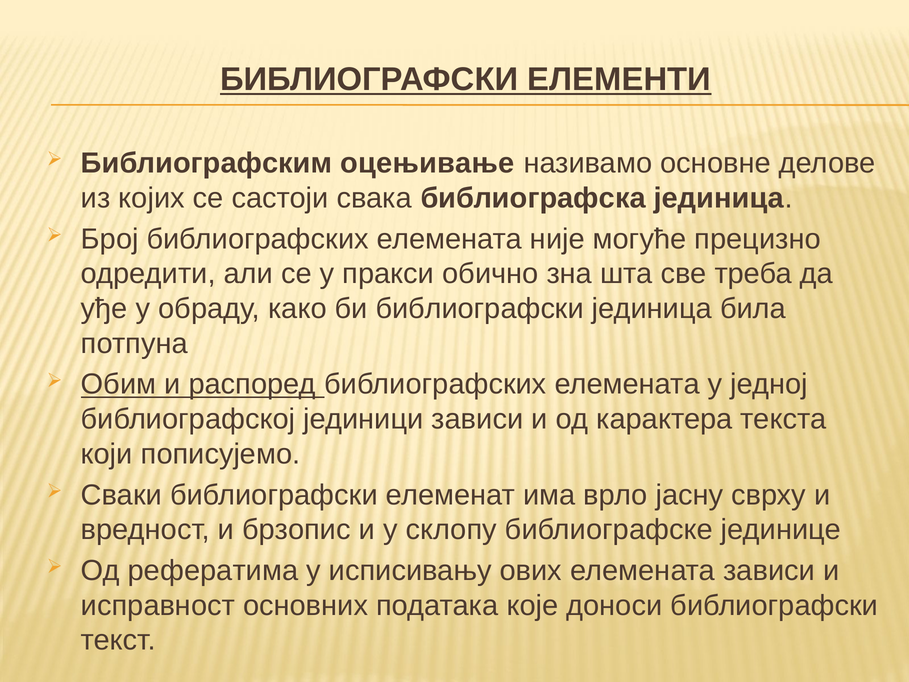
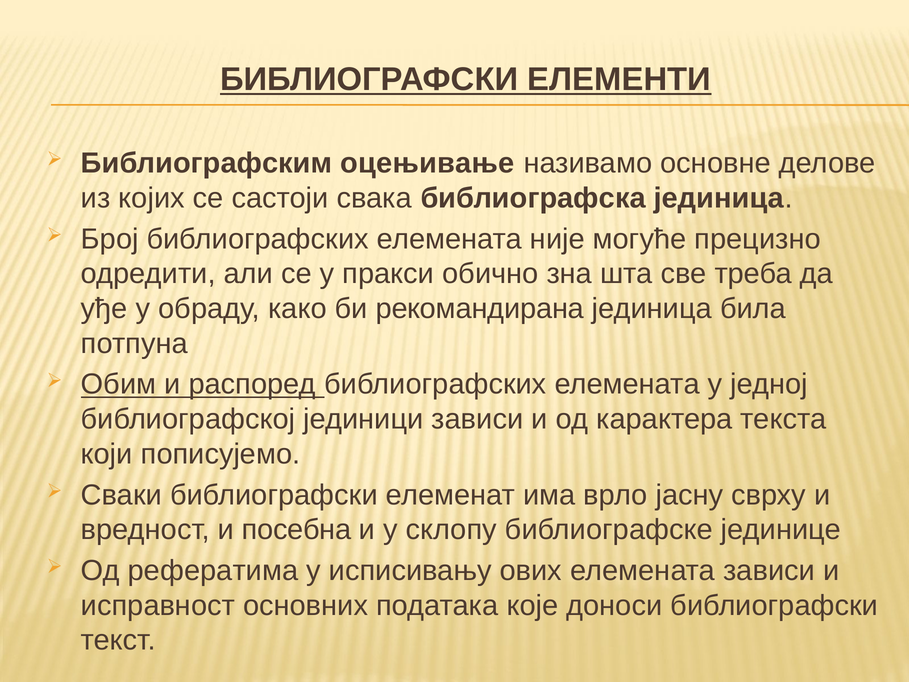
би библиографски: библиографски -> рекомандирана
брзопис: брзопис -> посебна
